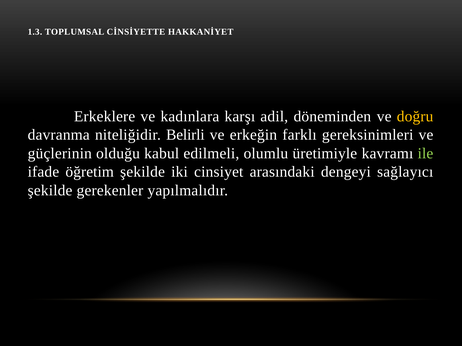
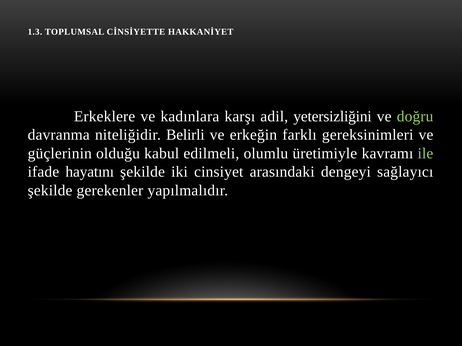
döneminden: döneminden -> yetersizliğini
doğru colour: yellow -> light green
öğretim: öğretim -> hayatını
